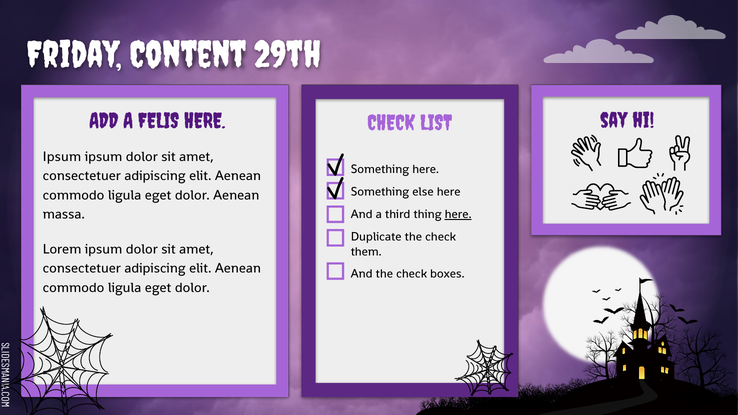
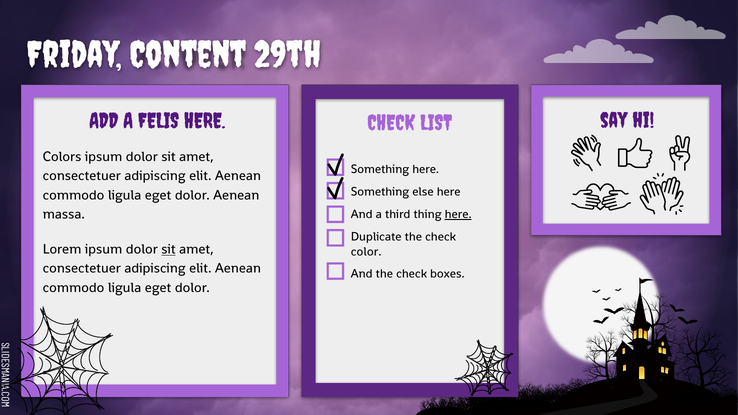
Ipsum at (62, 157): Ipsum -> Colors
sit at (168, 249) underline: none -> present
them: them -> color
